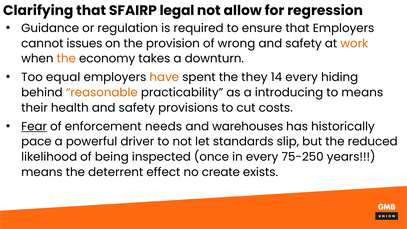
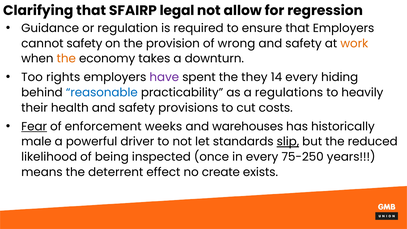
cannot issues: issues -> safety
equal: equal -> rights
have colour: orange -> purple
reasonable colour: orange -> blue
introducing: introducing -> regulations
to means: means -> heavily
needs: needs -> weeks
pace: pace -> male
slip underline: none -> present
